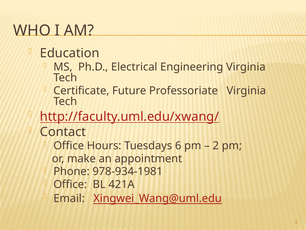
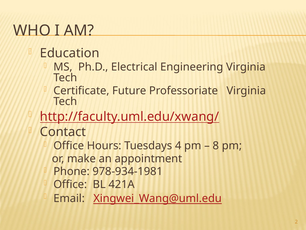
6: 6 -> 4
2 at (216, 145): 2 -> 8
